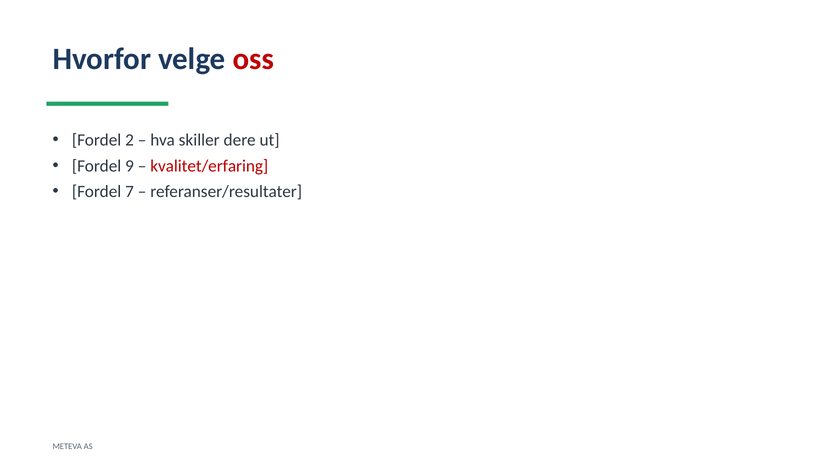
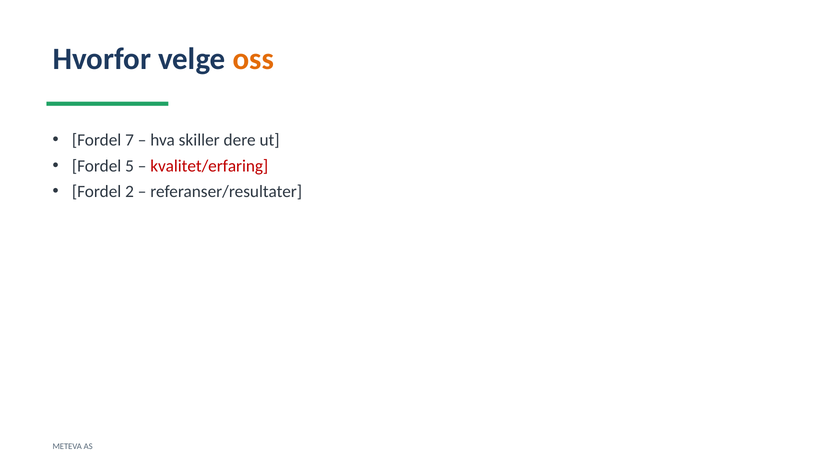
oss colour: red -> orange
2: 2 -> 7
9: 9 -> 5
7: 7 -> 2
